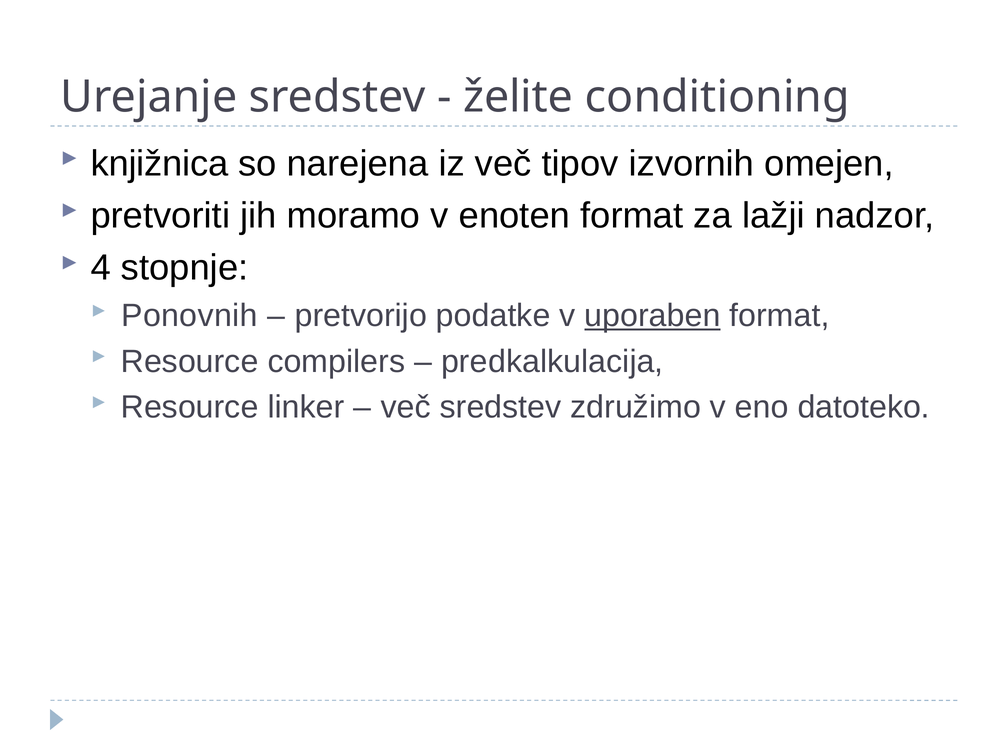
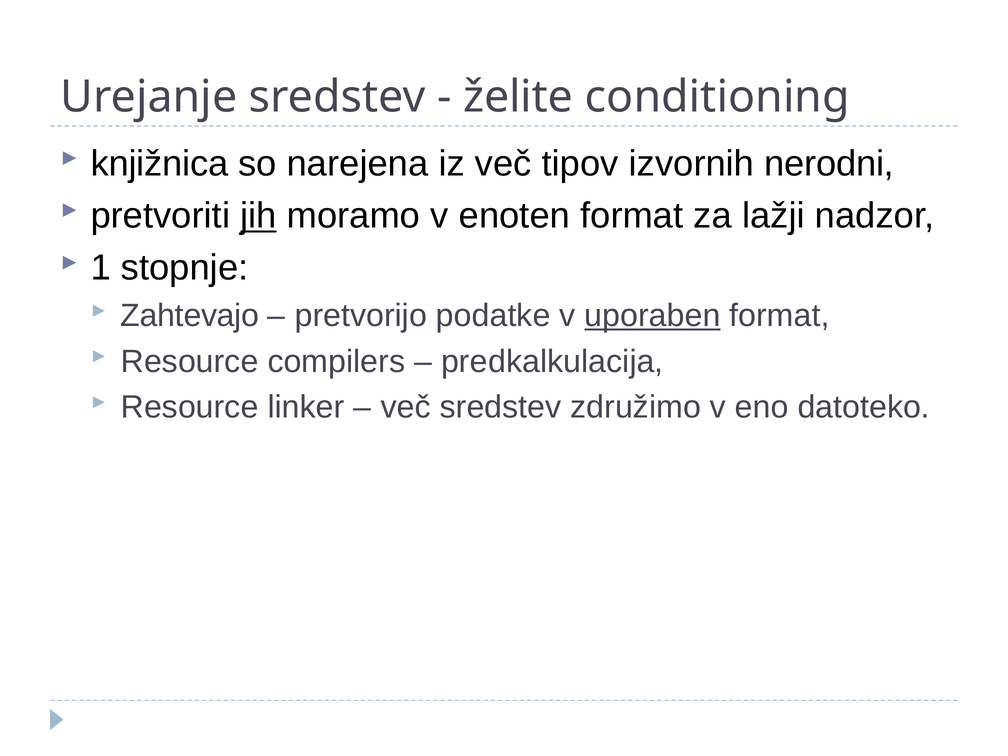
omejen: omejen -> nerodni
jih underline: none -> present
4: 4 -> 1
Ponovnih: Ponovnih -> Zahtevajo
